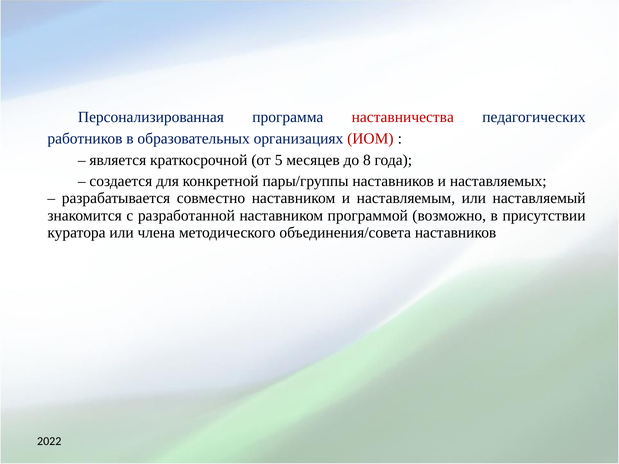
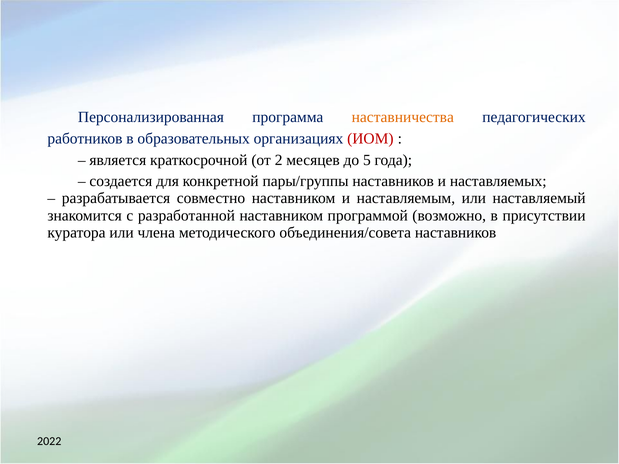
наставничества colour: red -> orange
5: 5 -> 2
8: 8 -> 5
